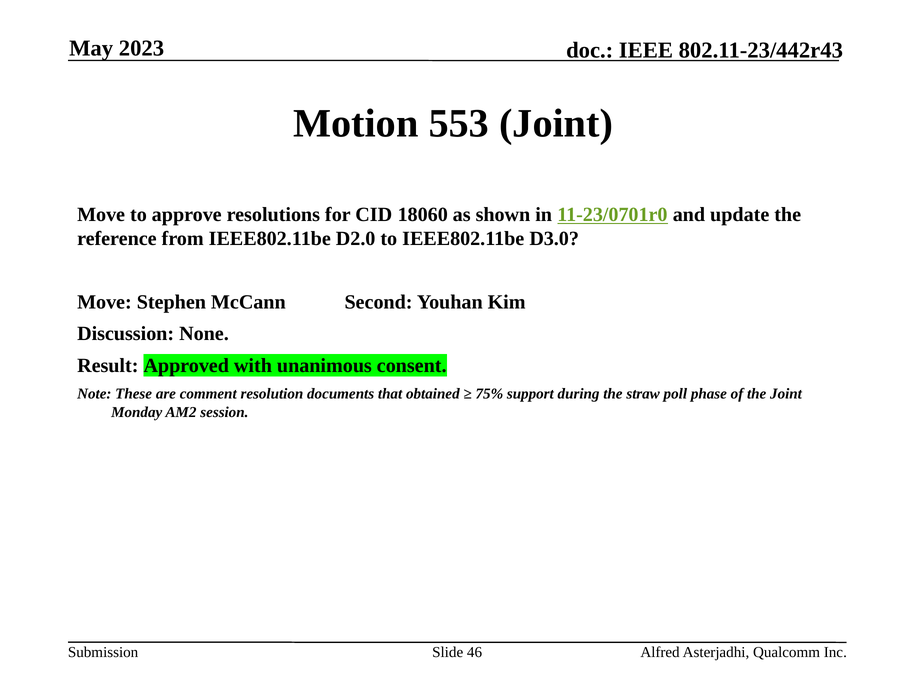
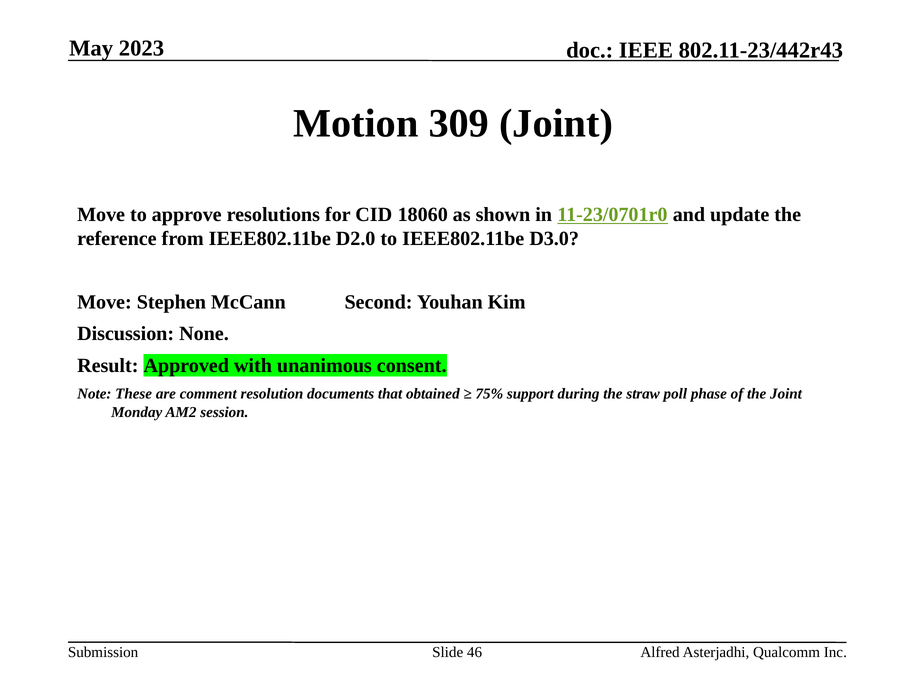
553: 553 -> 309
